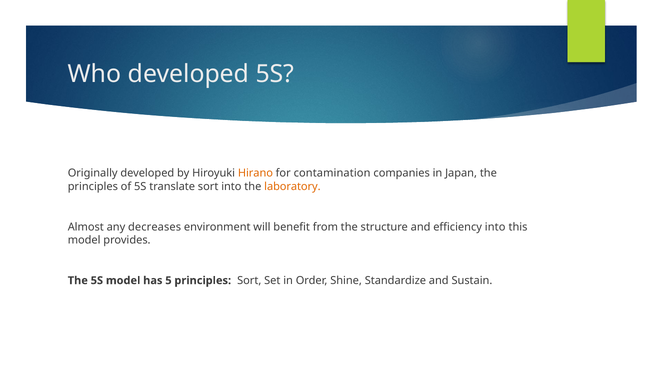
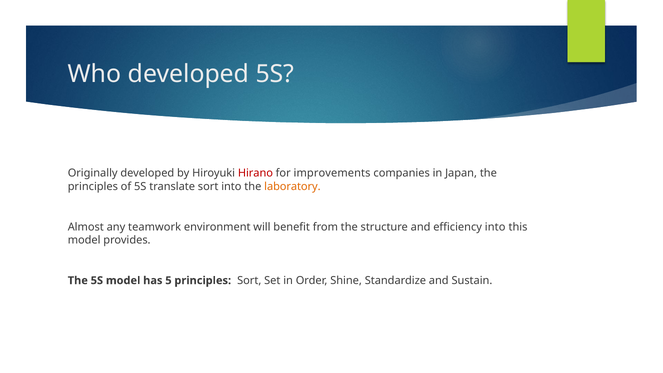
Hirano colour: orange -> red
contamination: contamination -> improvements
decreases: decreases -> teamwork
